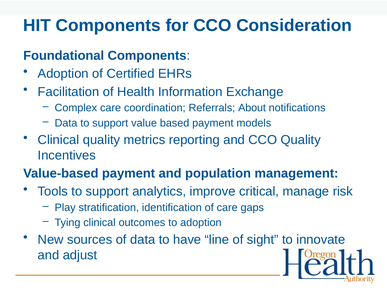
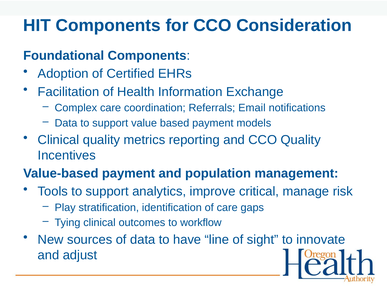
About: About -> Email
to adoption: adoption -> workflow
